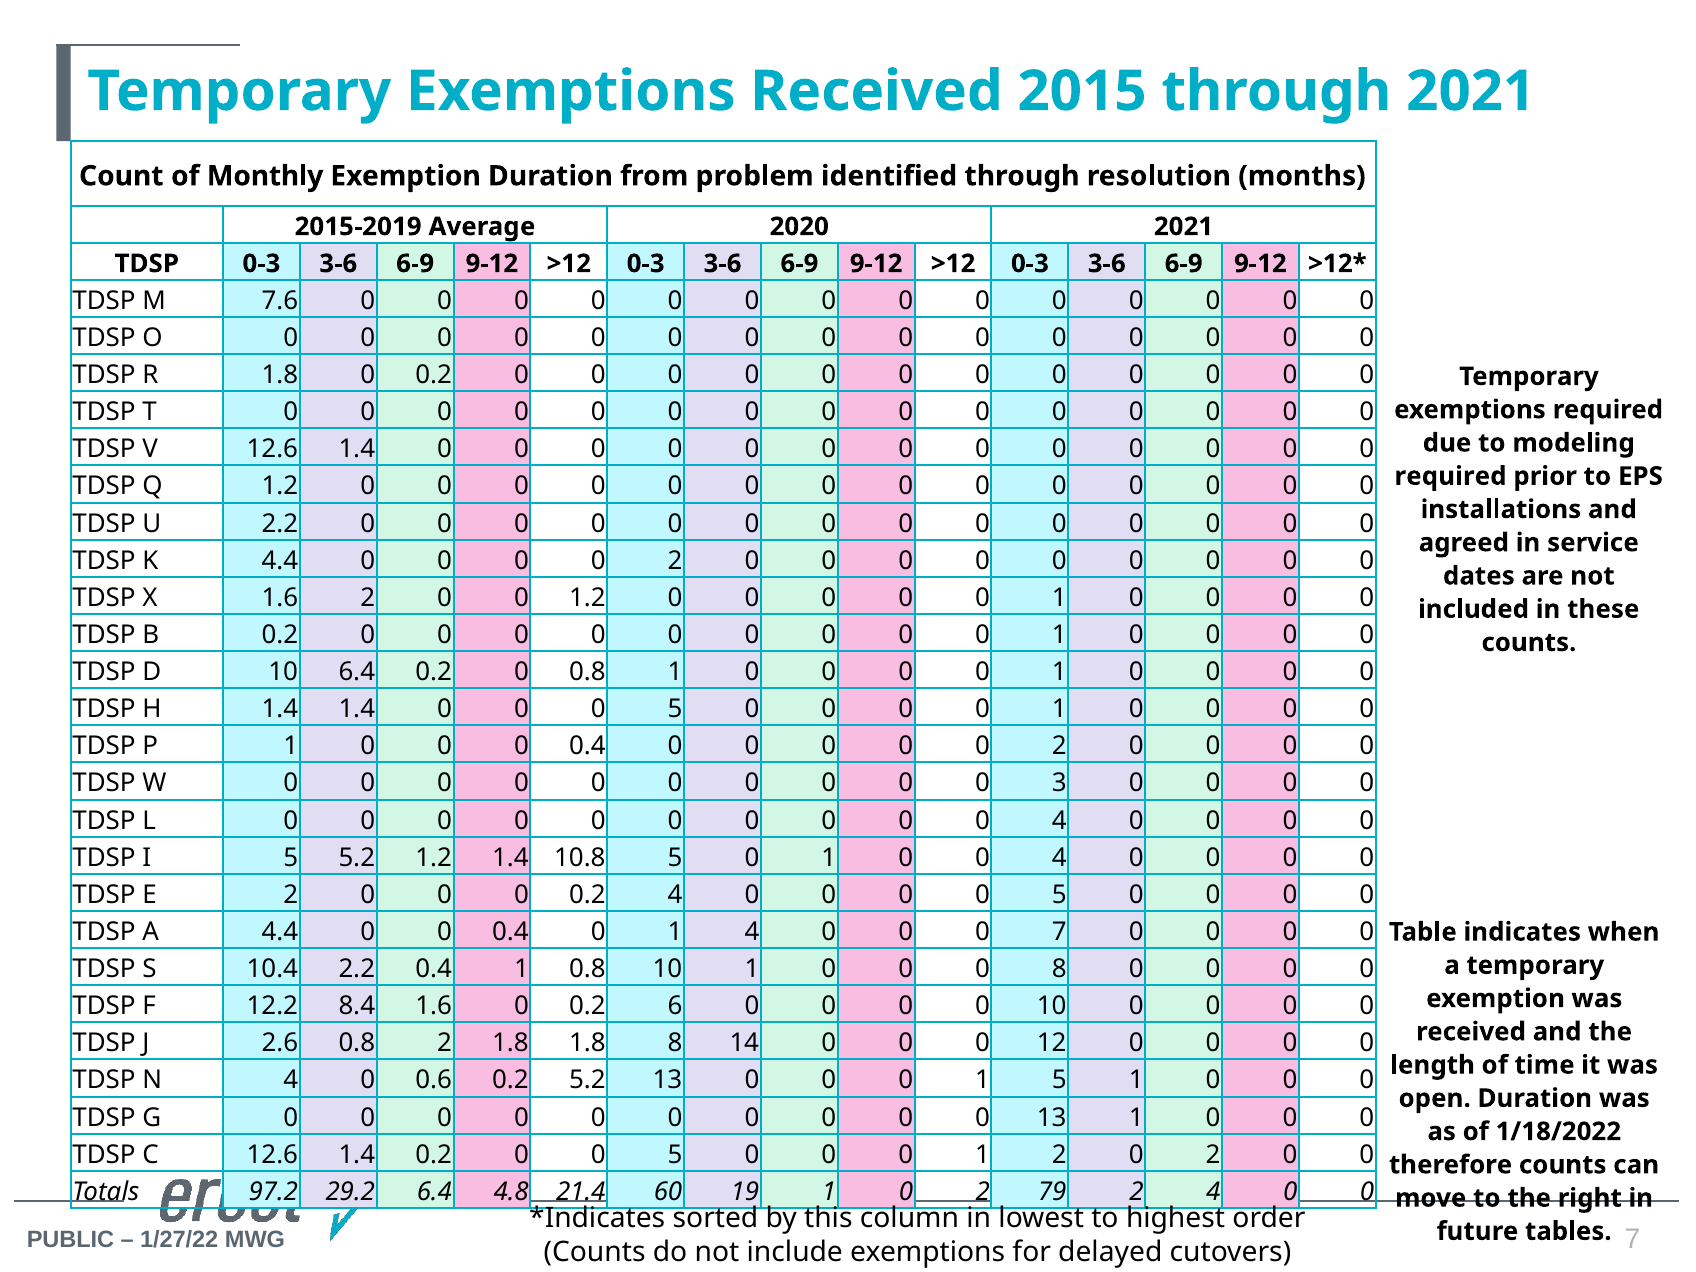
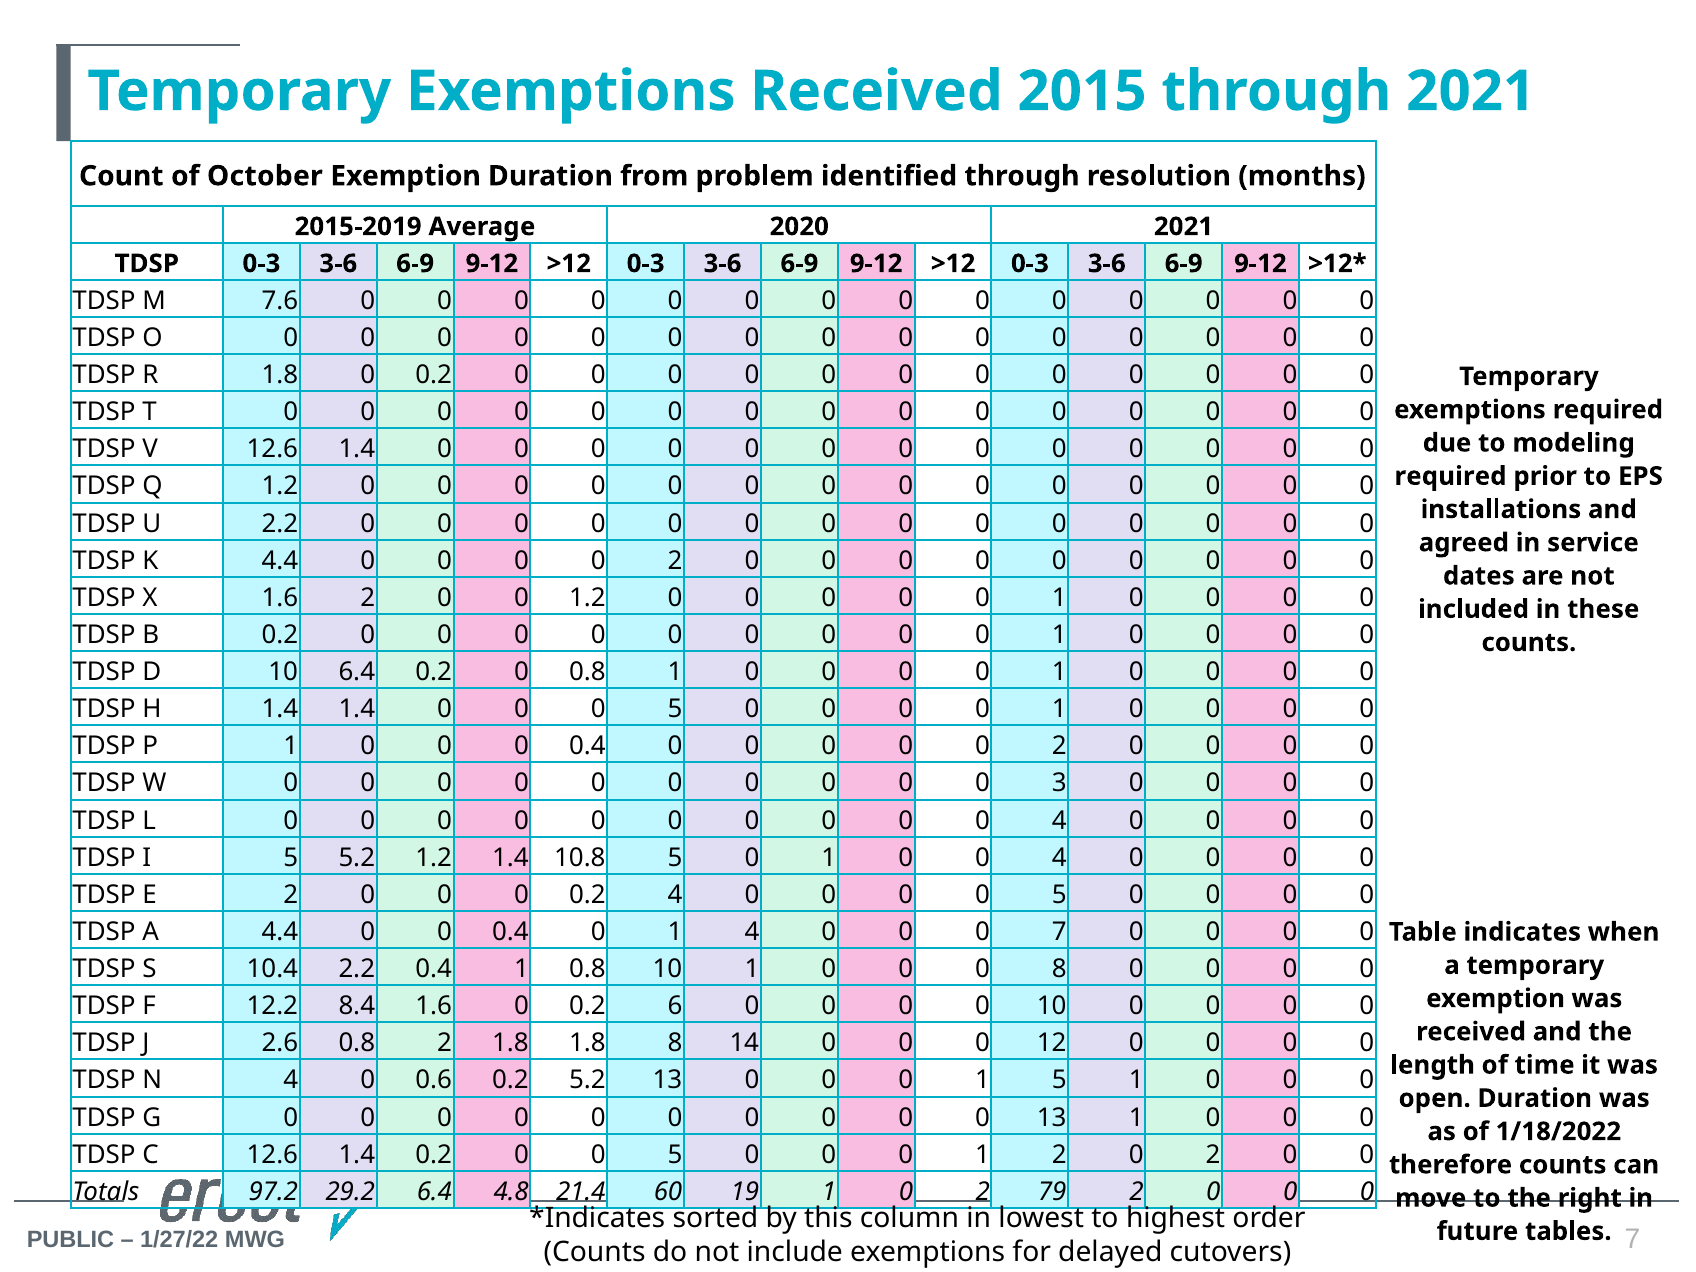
Monthly: Monthly -> October
79 2 4: 4 -> 0
